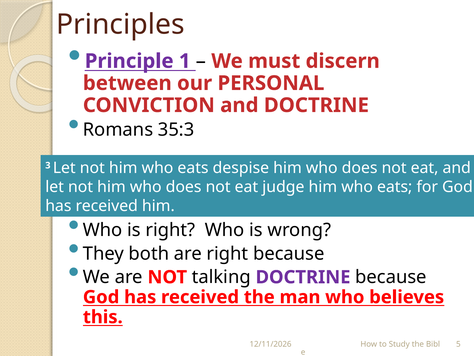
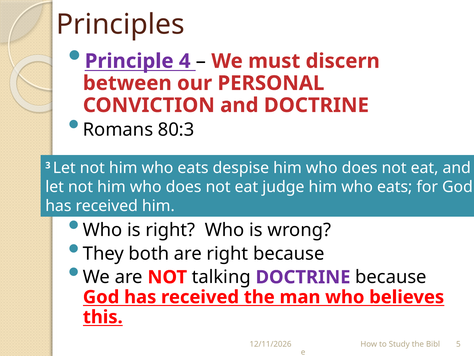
1: 1 -> 4
35:3: 35:3 -> 80:3
